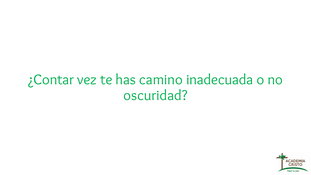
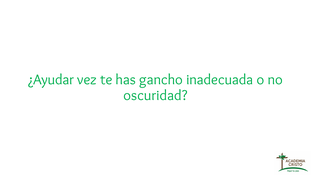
¿Contar: ¿Contar -> ¿Ayudar
camino: camino -> gancho
